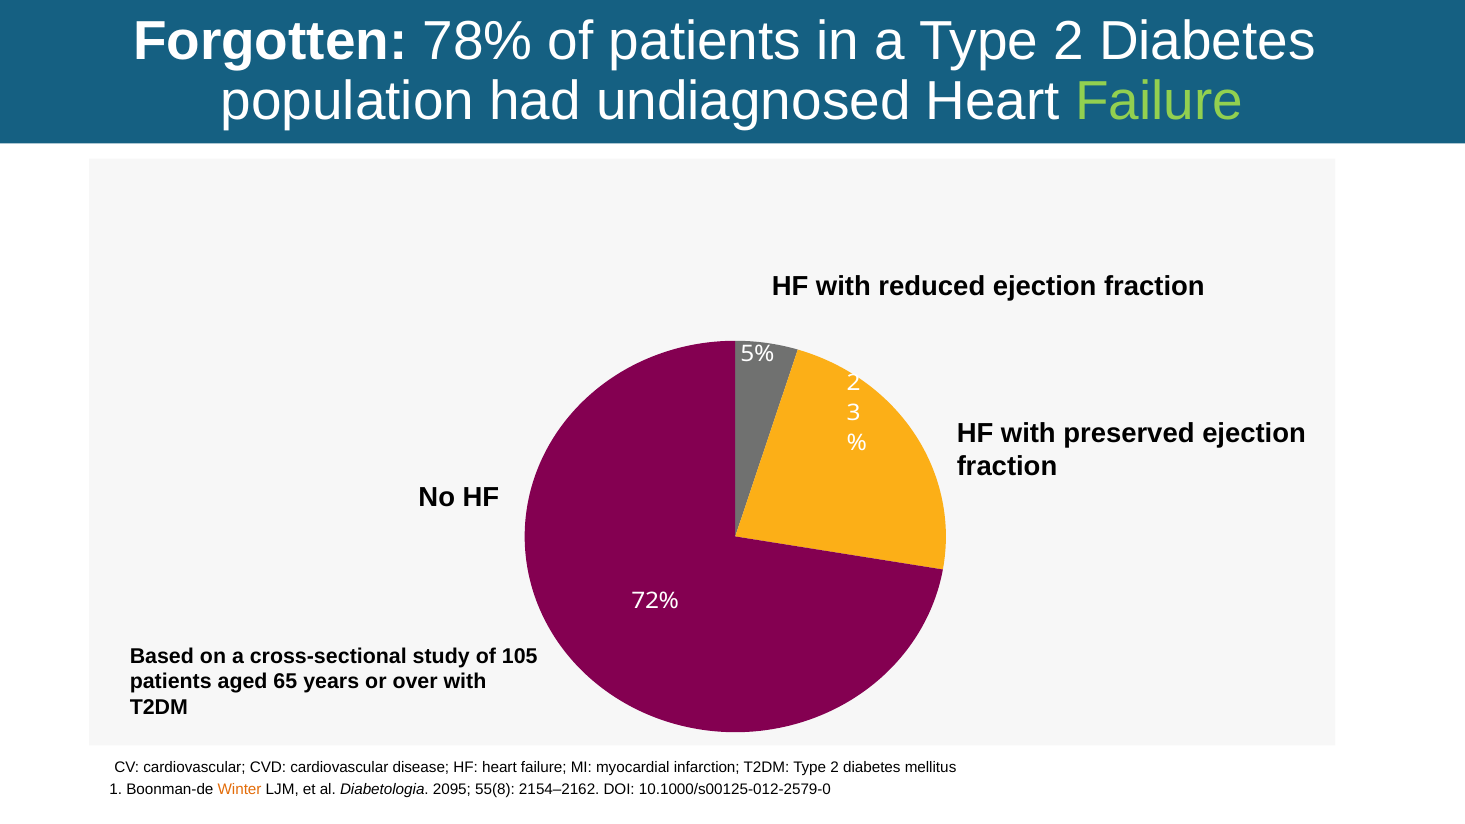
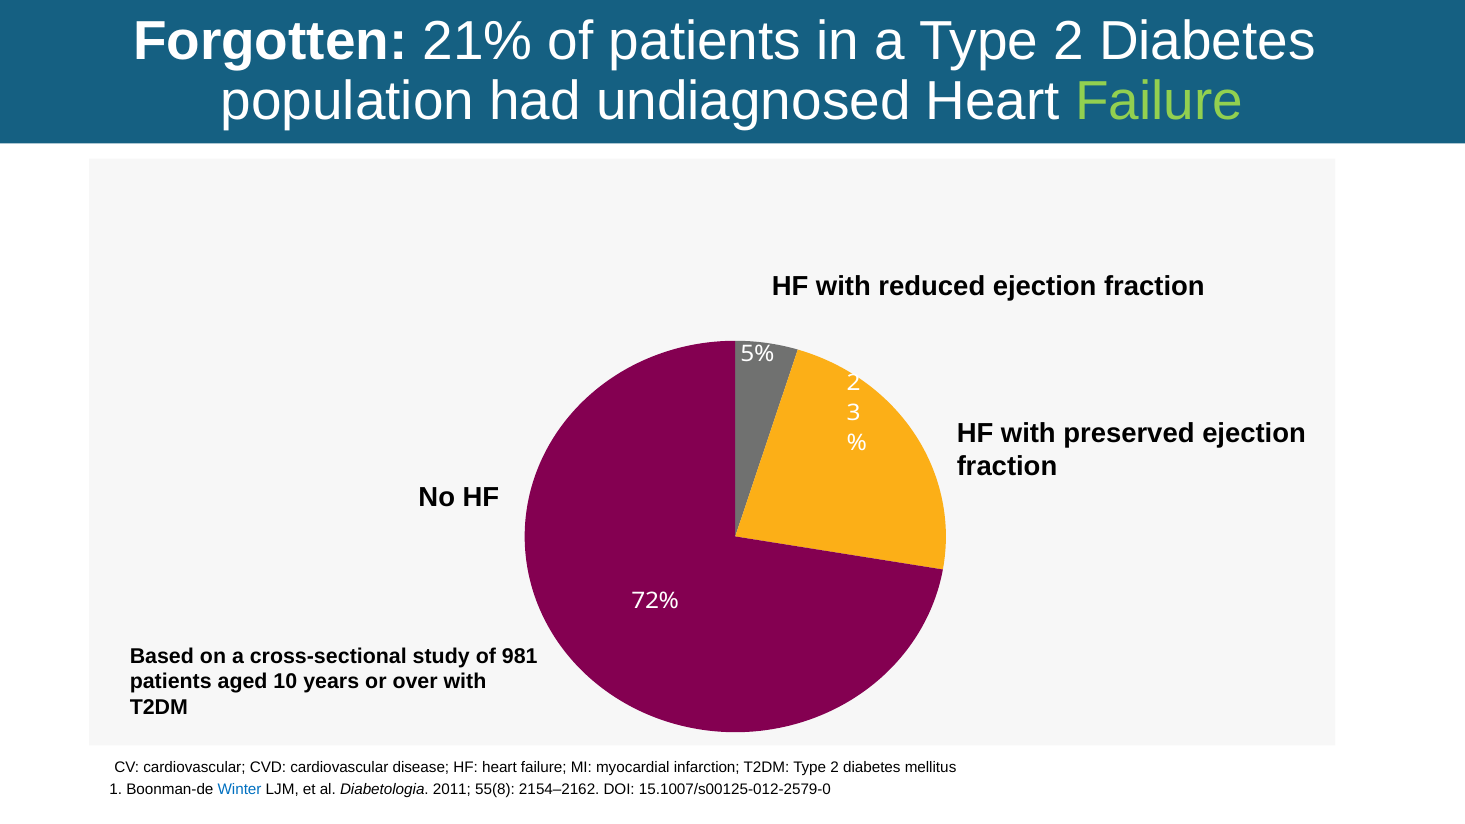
78%: 78% -> 21%
105: 105 -> 981
65: 65 -> 10
Winter colour: orange -> blue
2095: 2095 -> 2011
10.1000/s00125-012-2579-0: 10.1000/s00125-012-2579-0 -> 15.1007/s00125-012-2579-0
